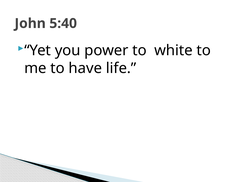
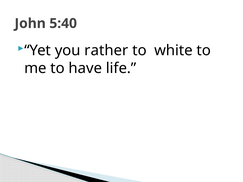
power: power -> rather
